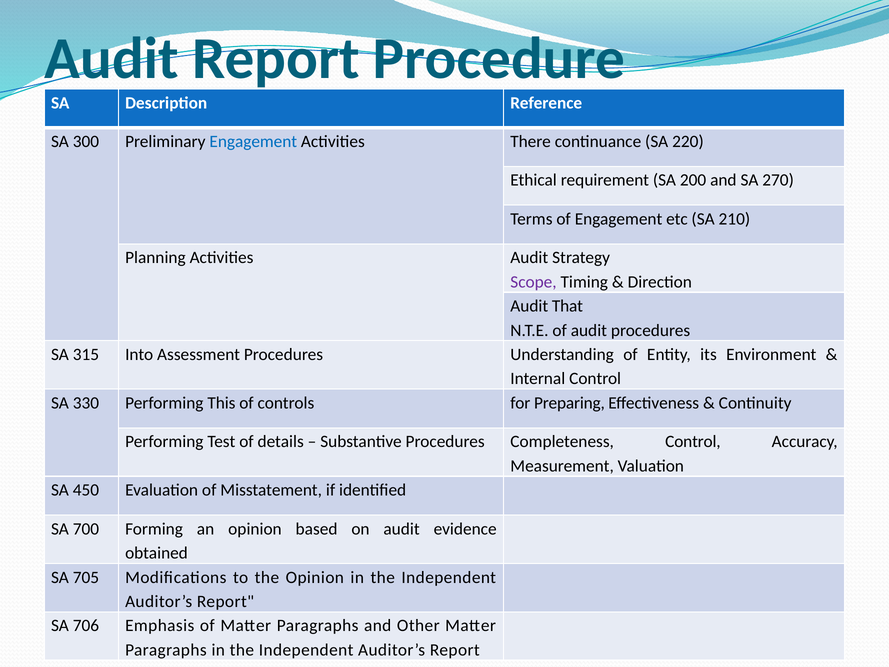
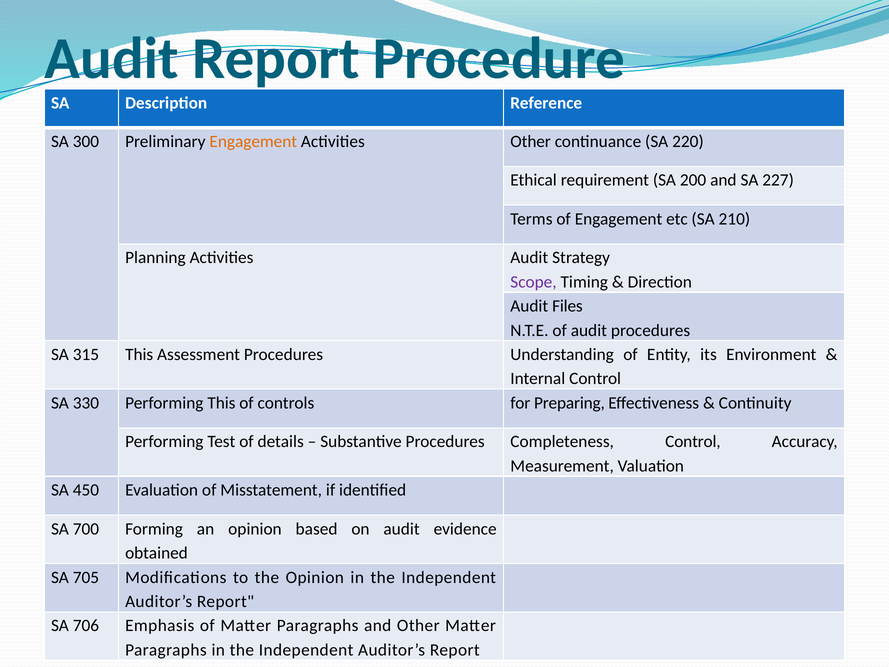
Engagement at (253, 142) colour: blue -> orange
Activities There: There -> Other
270: 270 -> 227
That: That -> Files
315 Into: Into -> This
